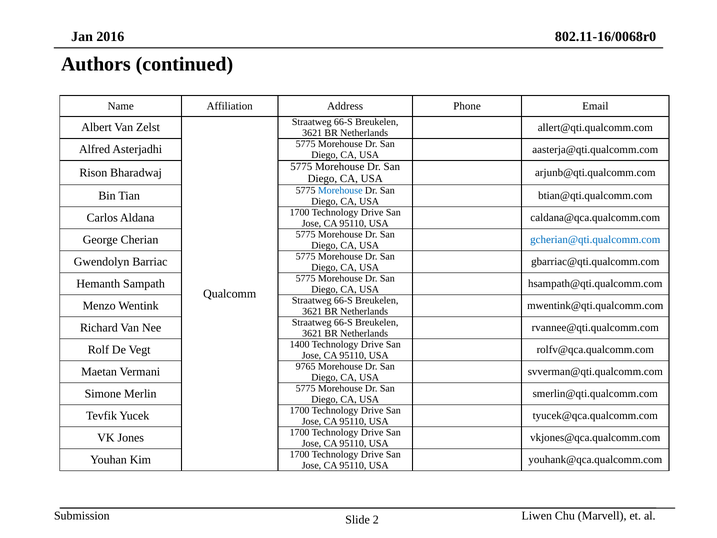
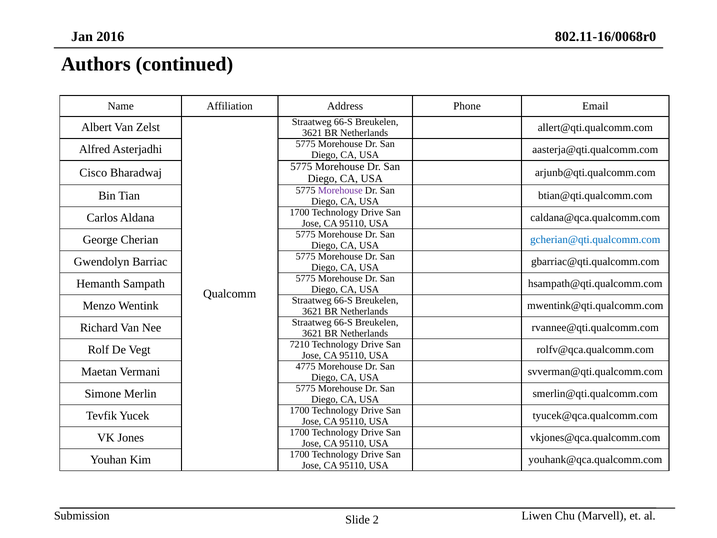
Rison: Rison -> Cisco
Morehouse at (340, 190) colour: blue -> purple
1400: 1400 -> 7210
9765: 9765 -> 4775
